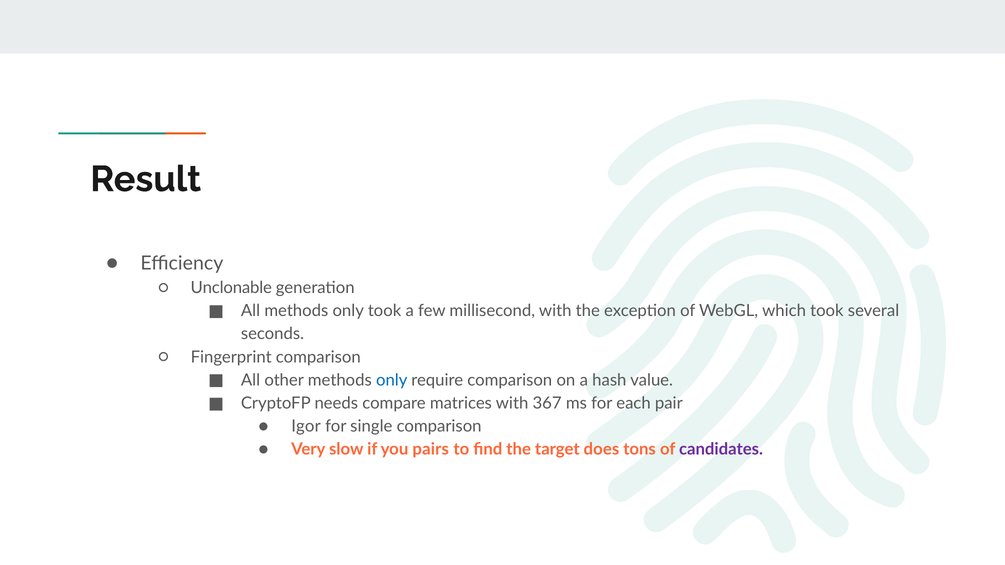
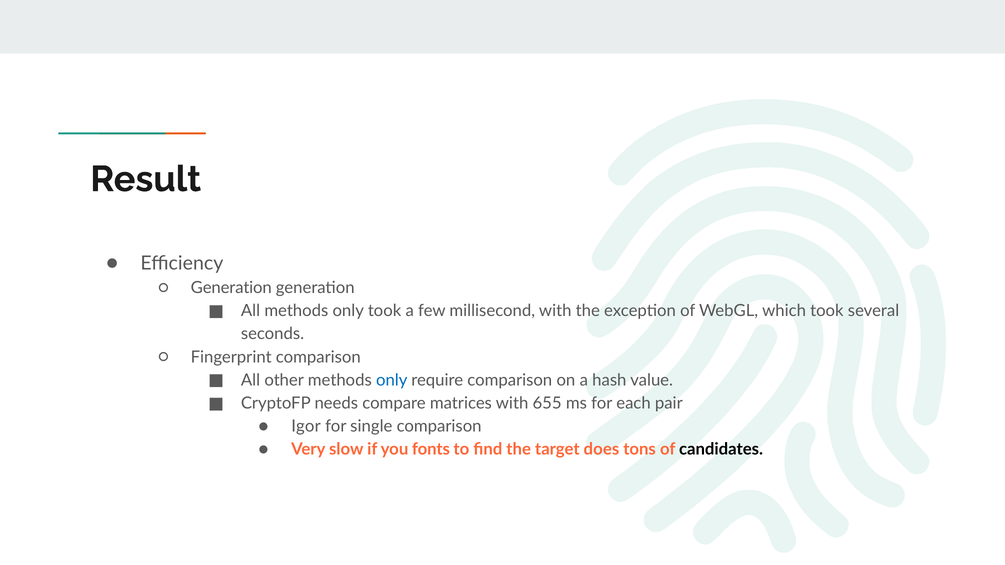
Unclonable at (231, 288): Unclonable -> Generation
367: 367 -> 655
pairs: pairs -> fonts
candidates colour: purple -> black
